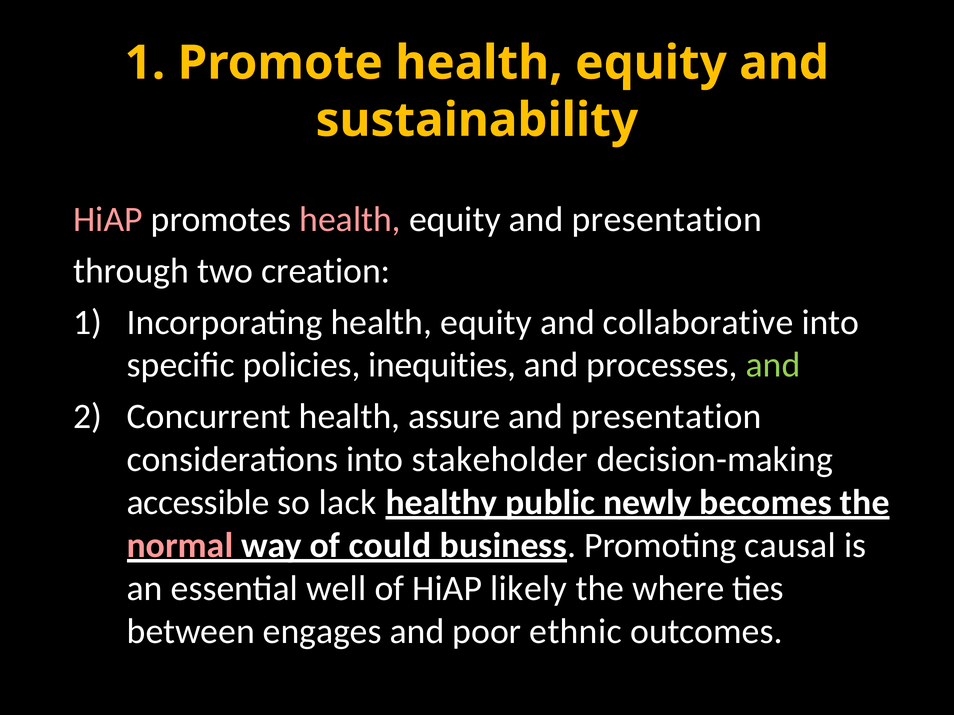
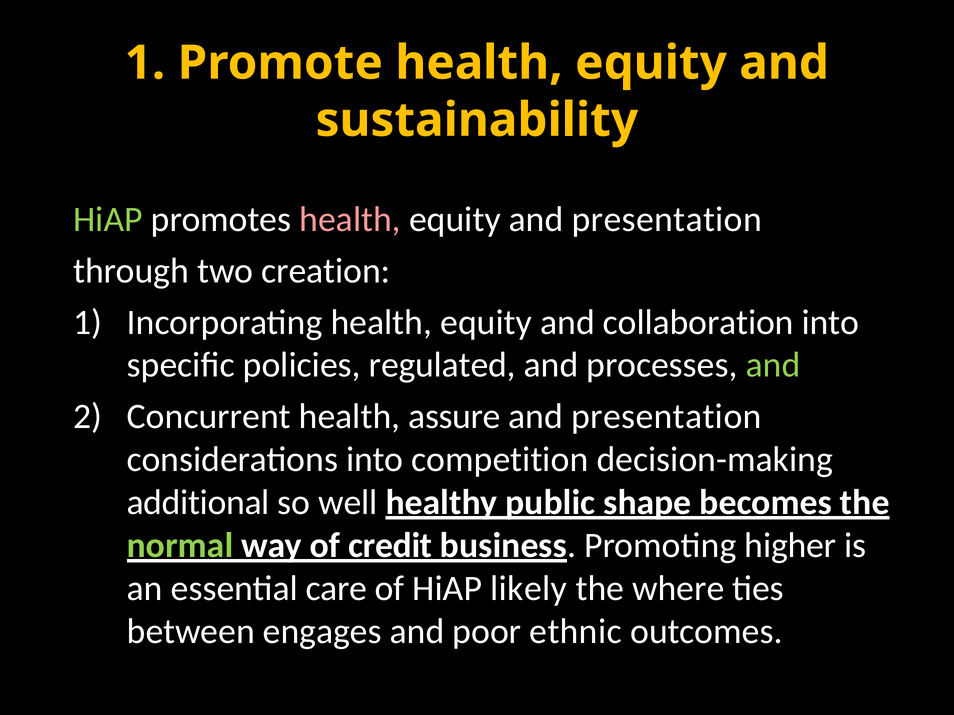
HiAP at (108, 220) colour: pink -> light green
collaborative: collaborative -> collaboration
inequities: inequities -> regulated
stakeholder: stakeholder -> competition
accessible: accessible -> additional
lack: lack -> well
newly: newly -> shape
normal colour: pink -> light green
could: could -> credit
causal: causal -> higher
well: well -> care
